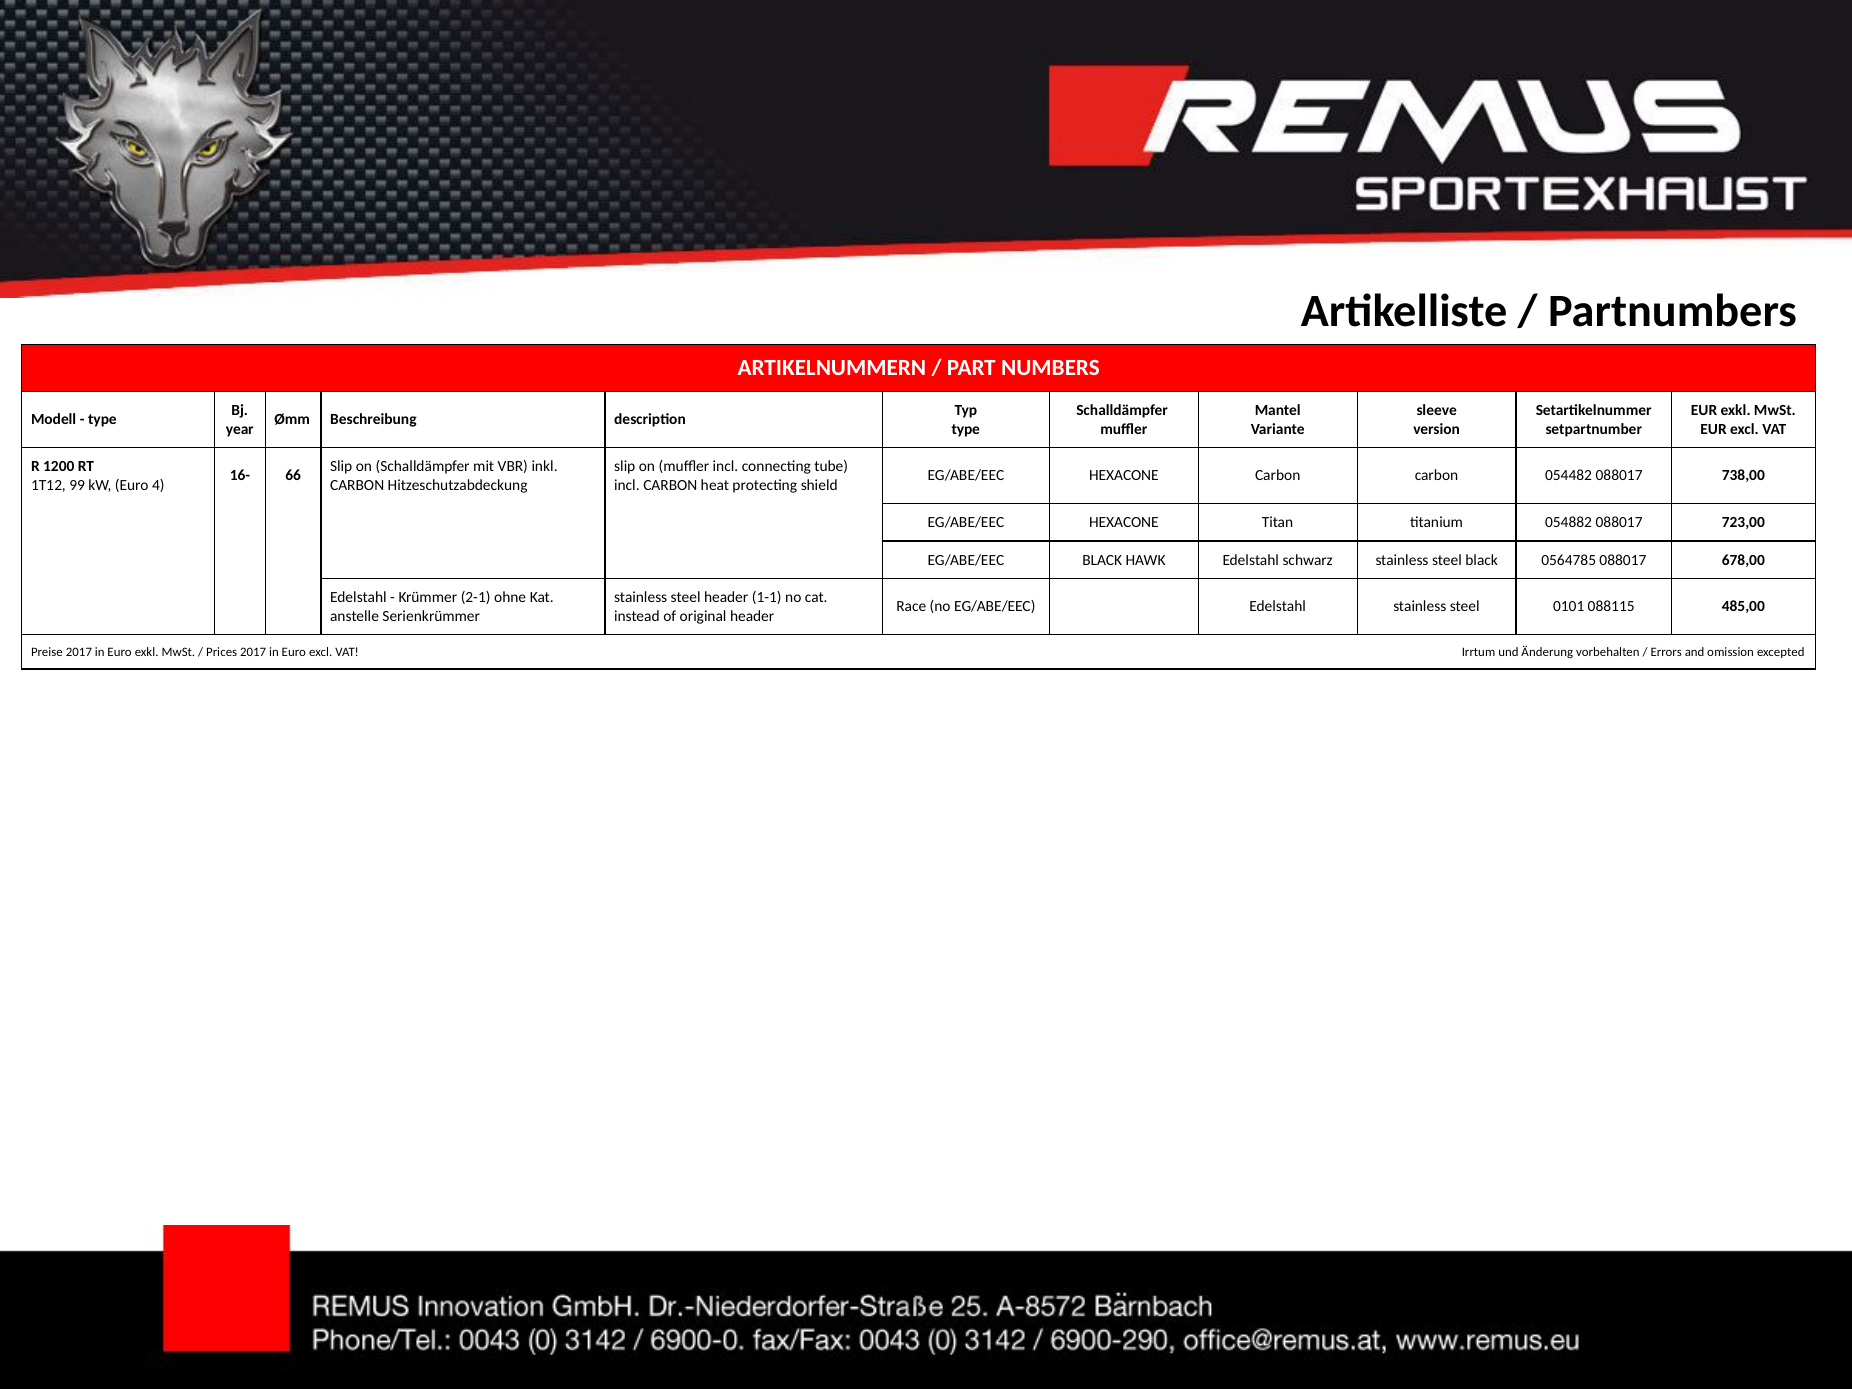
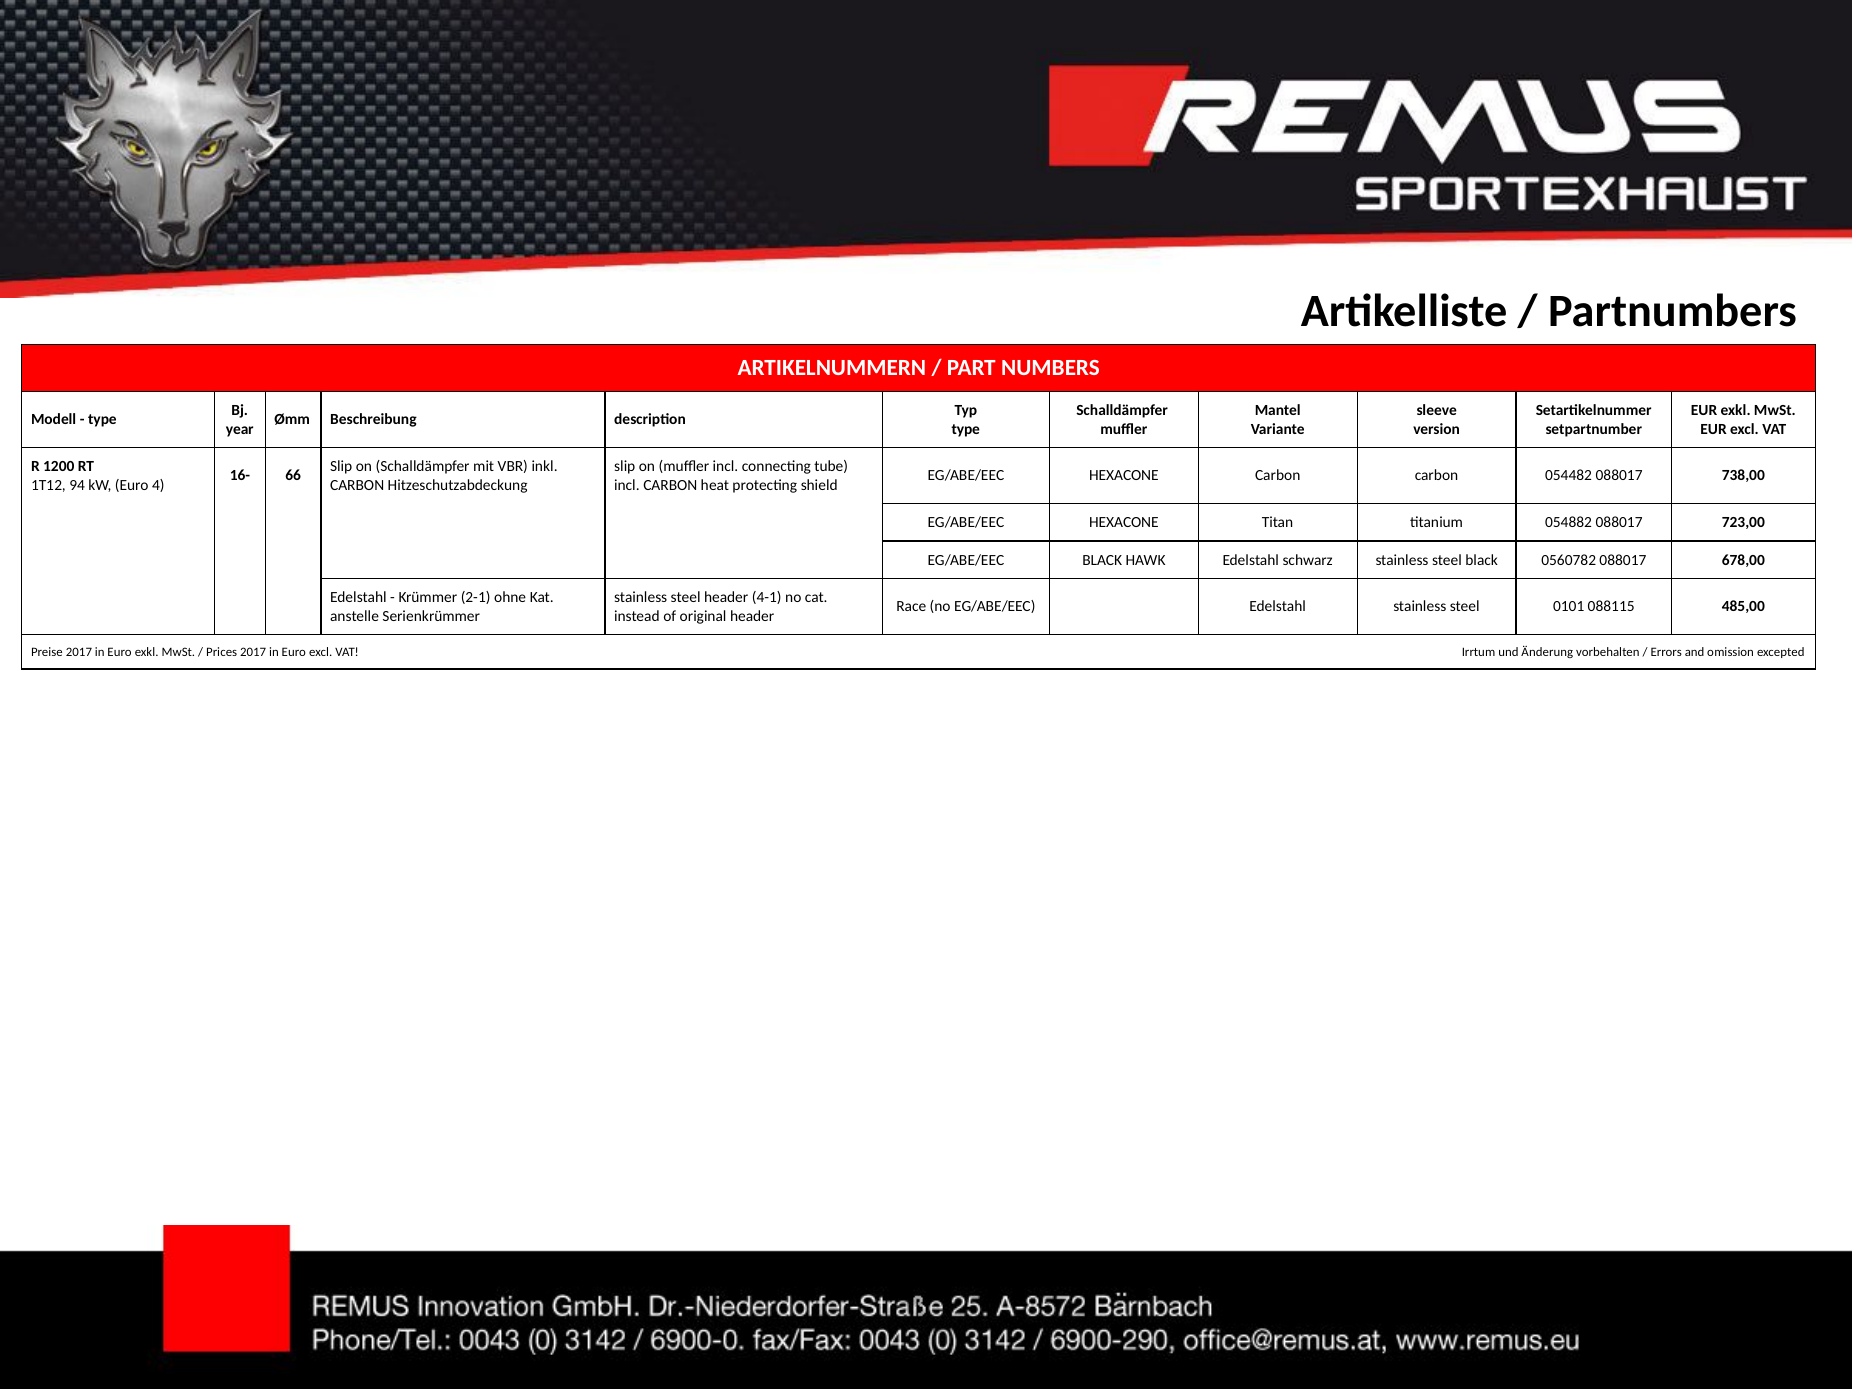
99: 99 -> 94
0564785: 0564785 -> 0560782
1-1: 1-1 -> 4-1
